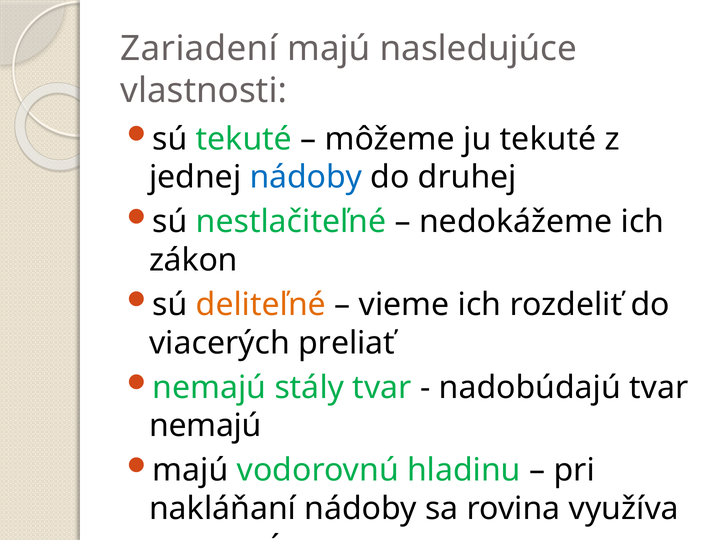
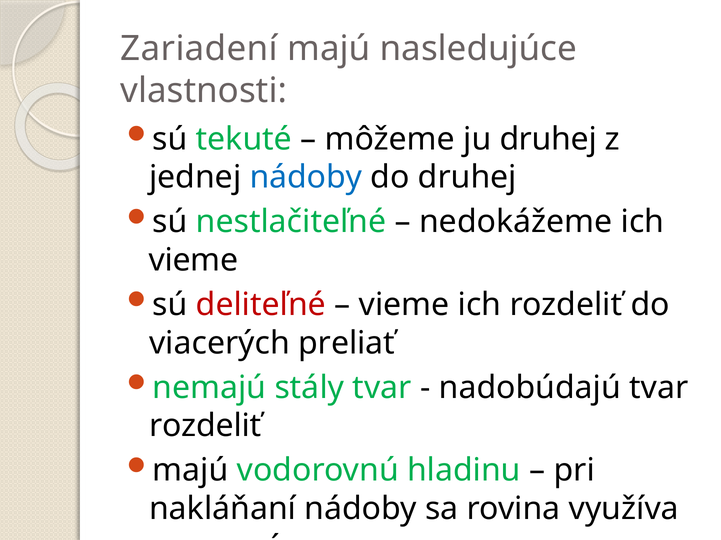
ju tekuté: tekuté -> druhej
zákon at (193, 261): zákon -> vieme
deliteľné colour: orange -> red
nemajú at (205, 426): nemajú -> rozdeliť
